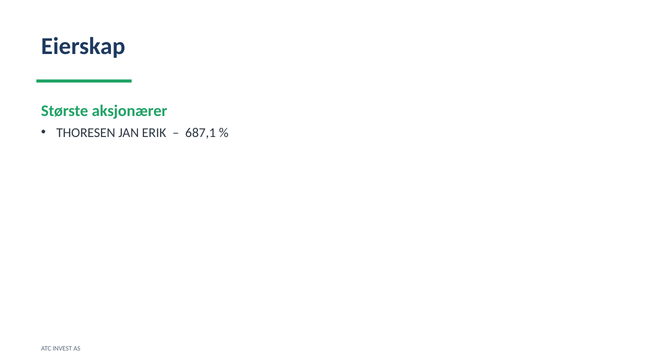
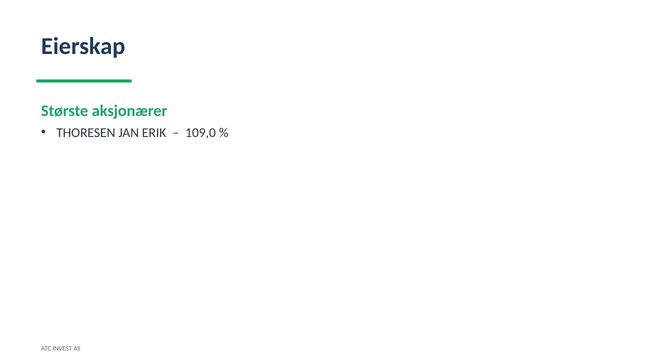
687,1: 687,1 -> 109,0
